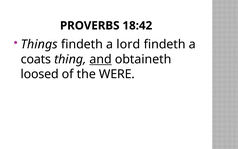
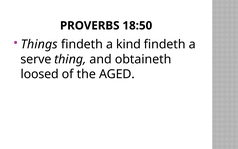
18:42: 18:42 -> 18:50
lord: lord -> kind
coats: coats -> serve
and underline: present -> none
WERE: WERE -> AGED
